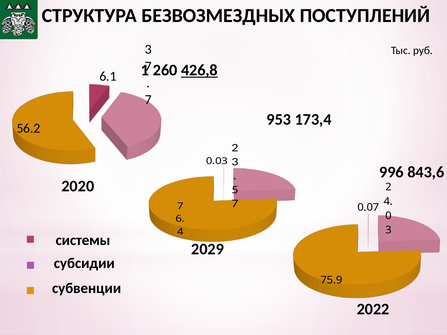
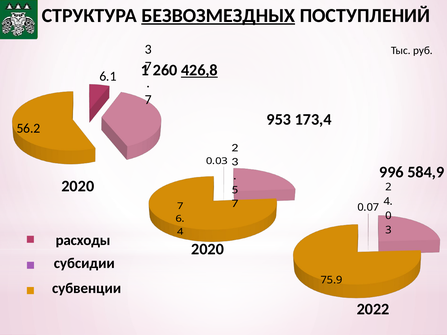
БЕЗВОЗМЕЗДНЫХ underline: none -> present
843,6: 843,6 -> 584,9
системы: системы -> расходы
2029 at (208, 250): 2029 -> 2020
